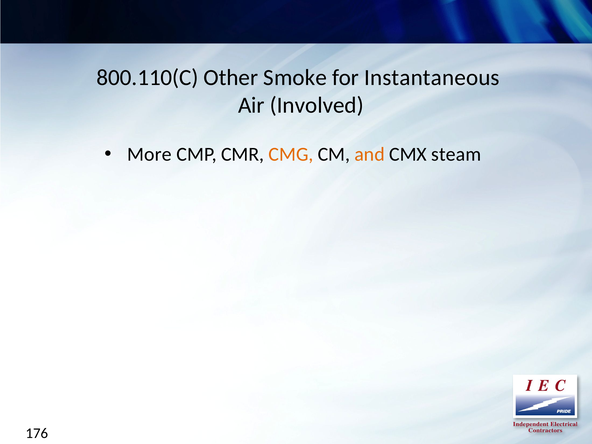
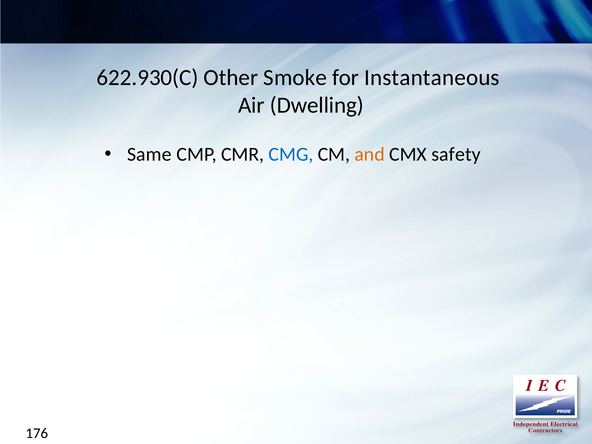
800.110(C: 800.110(C -> 622.930(C
Involved: Involved -> Dwelling
More: More -> Same
CMG colour: orange -> blue
steam: steam -> safety
